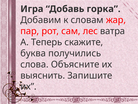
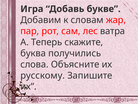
горка: горка -> букве
выяснить: выяснить -> русскому
